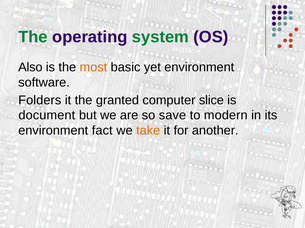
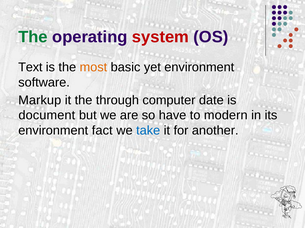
system colour: green -> red
Also: Also -> Text
Folders: Folders -> Markup
granted: granted -> through
slice: slice -> date
save: save -> have
take colour: orange -> blue
